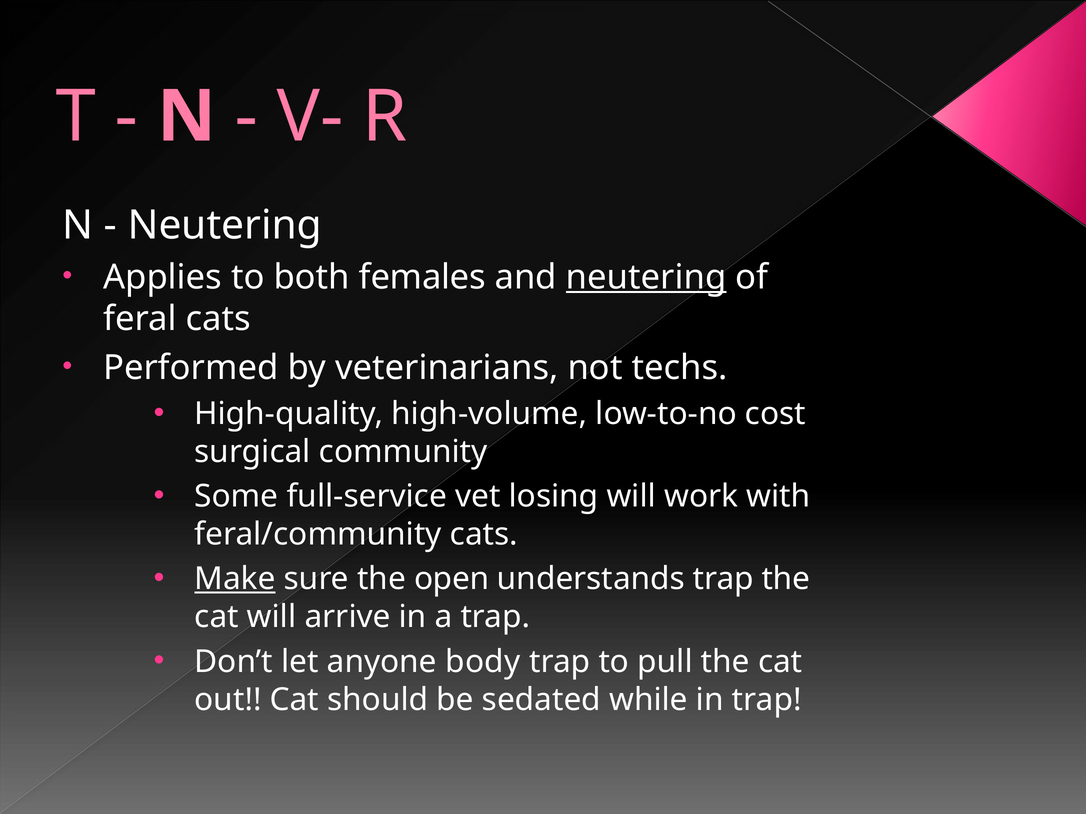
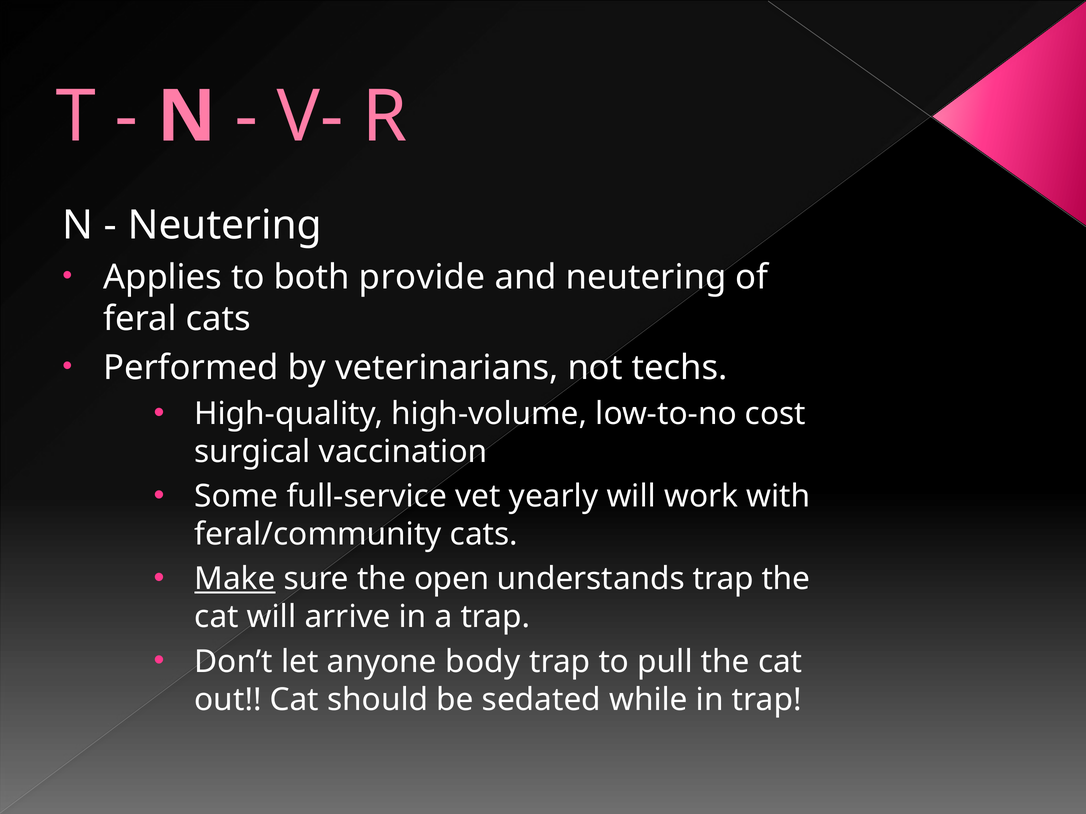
females: females -> provide
neutering at (646, 277) underline: present -> none
community: community -> vaccination
losing: losing -> yearly
